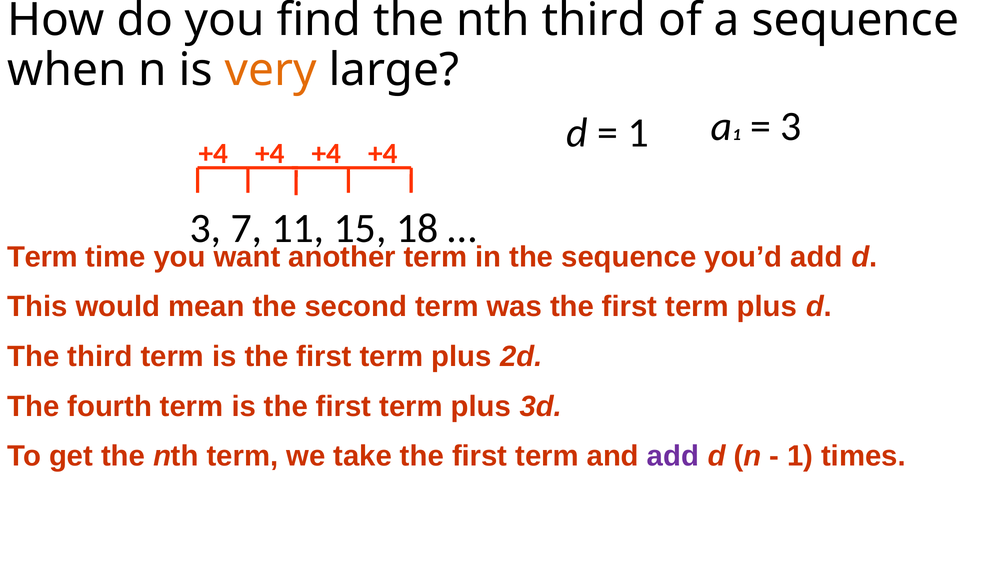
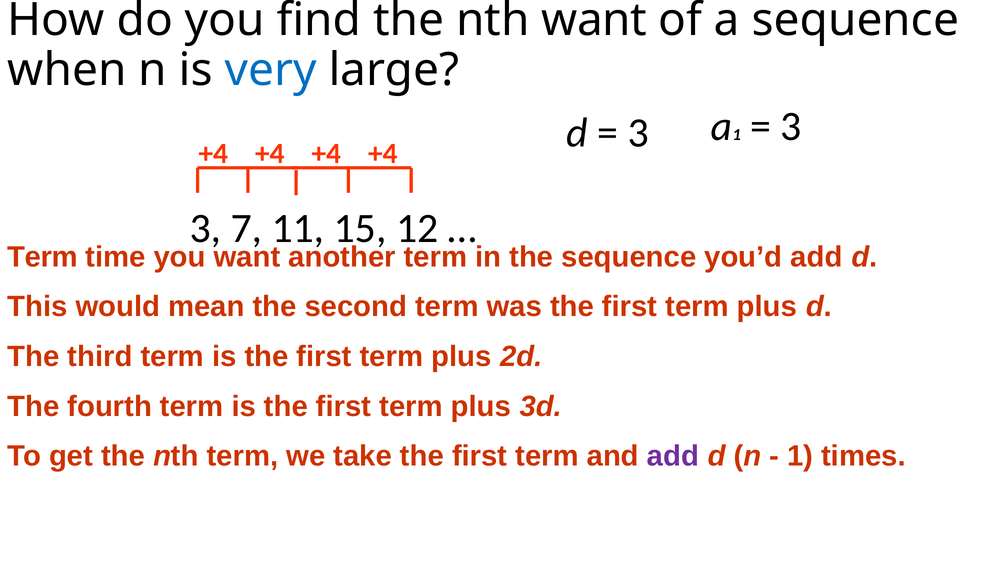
nth third: third -> want
very colour: orange -> blue
1 at (638, 133): 1 -> 3
18: 18 -> 12
